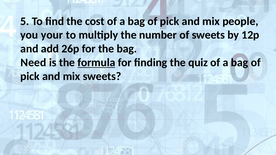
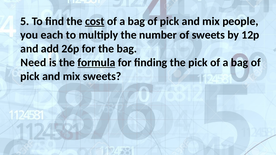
cost underline: none -> present
your: your -> each
the quiz: quiz -> pick
